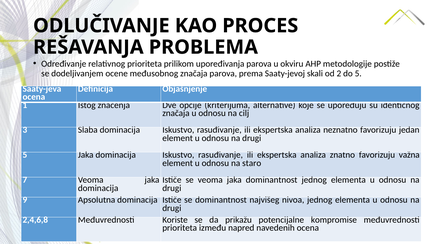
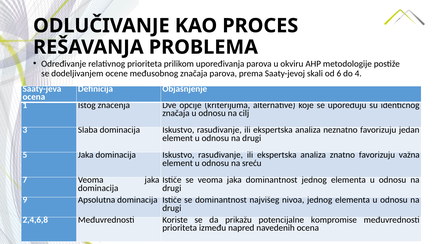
2: 2 -> 6
do 5: 5 -> 4
staro: staro -> sreću
